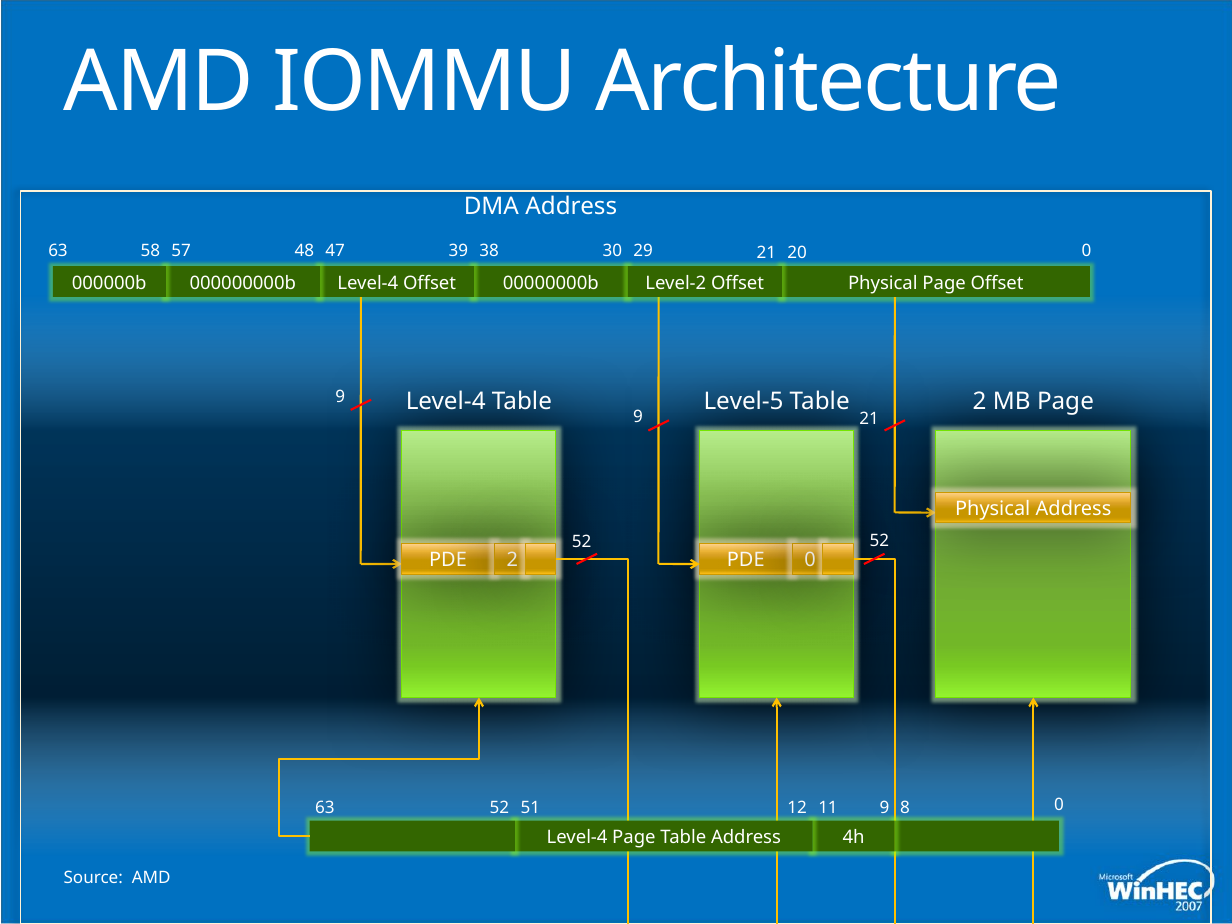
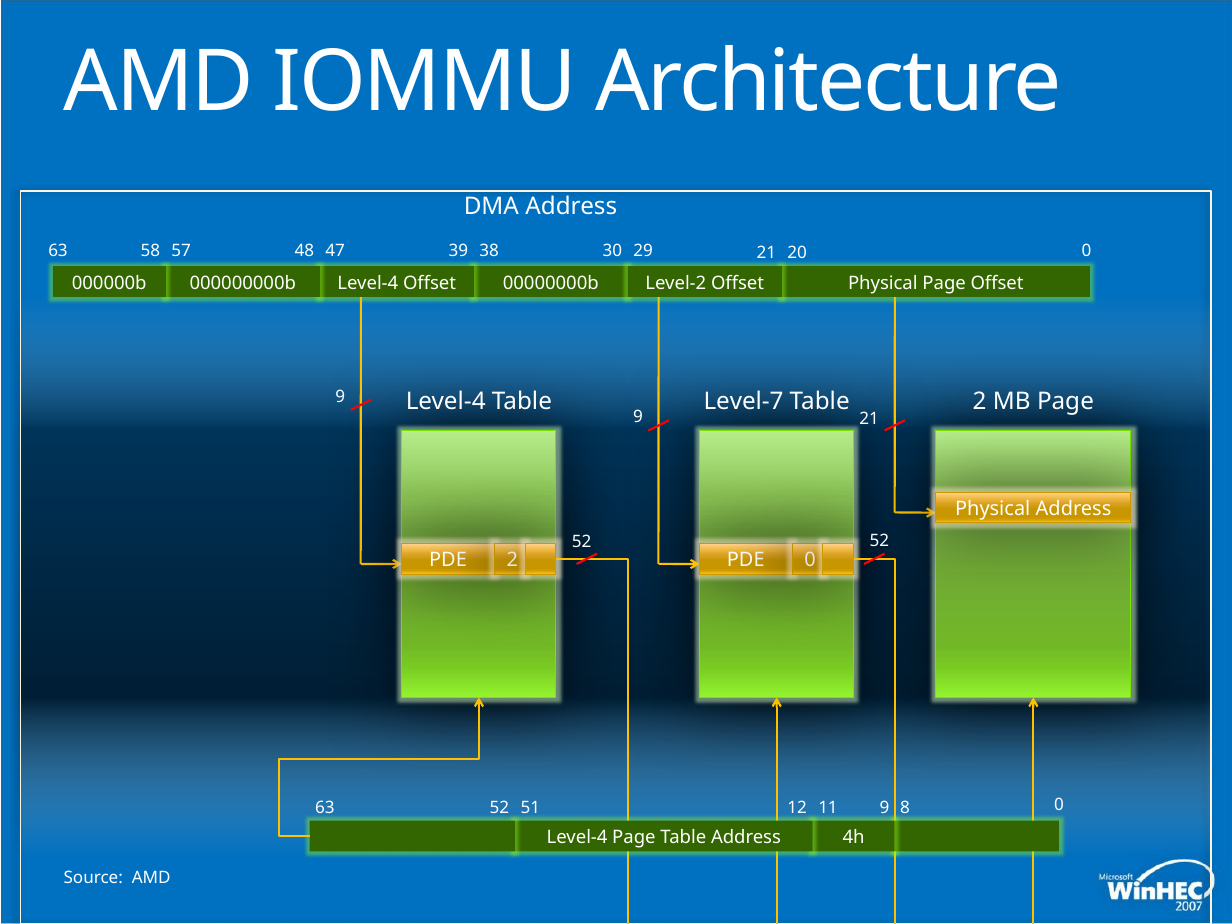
Level-5: Level-5 -> Level-7
